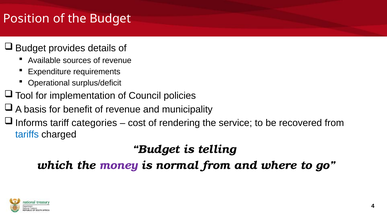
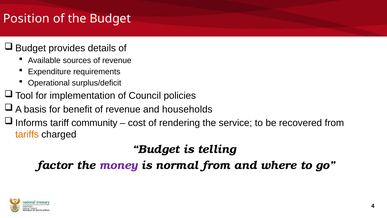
municipality: municipality -> households
categories: categories -> community
tariffs colour: blue -> orange
which: which -> factor
